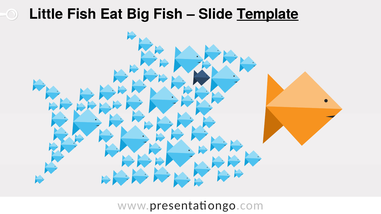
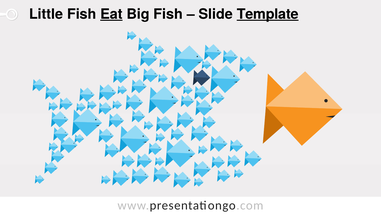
Eat underline: none -> present
